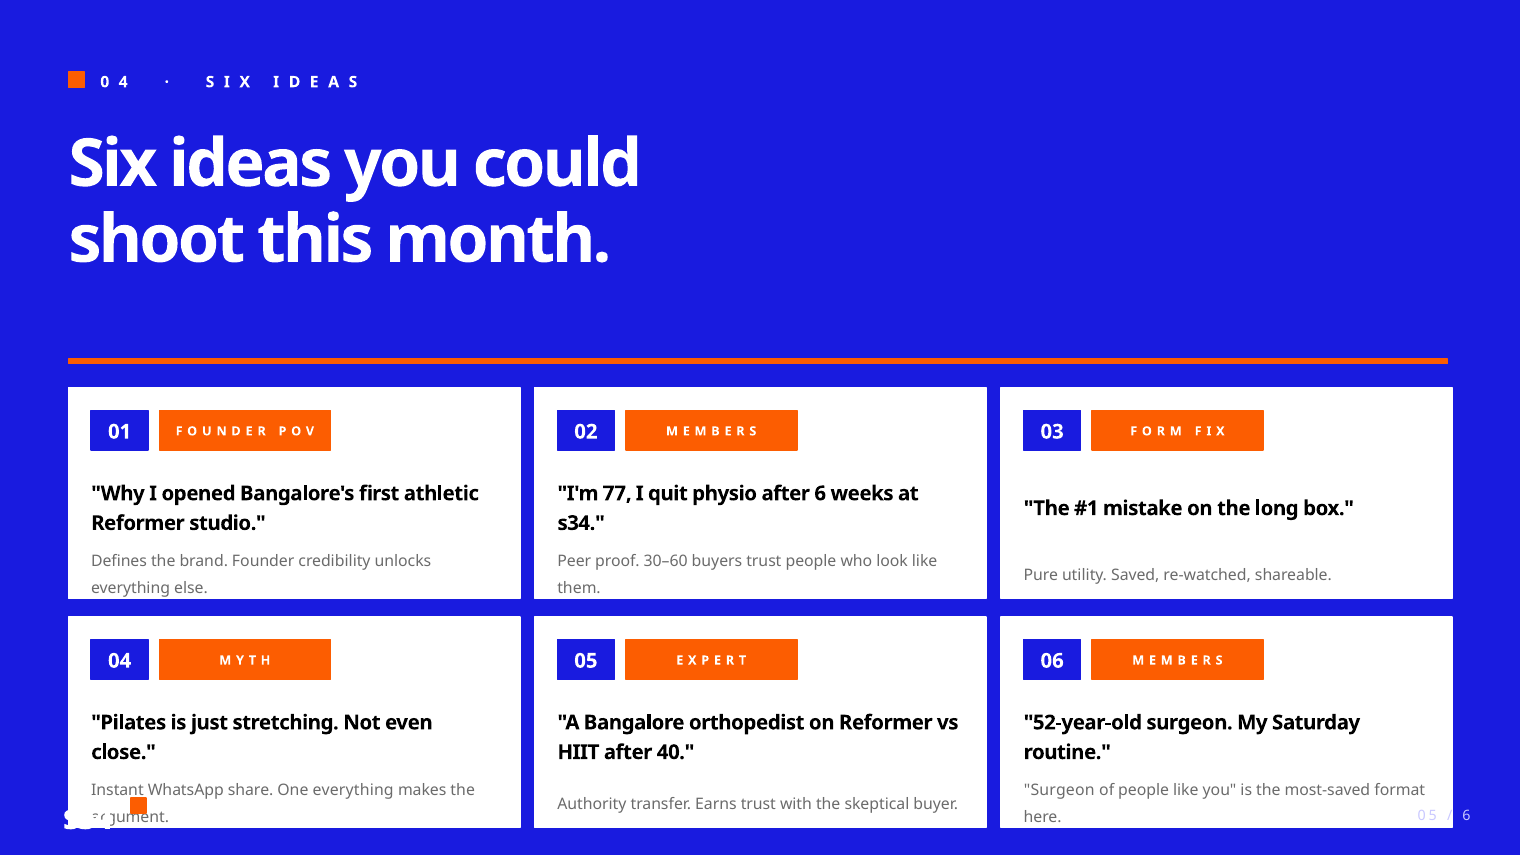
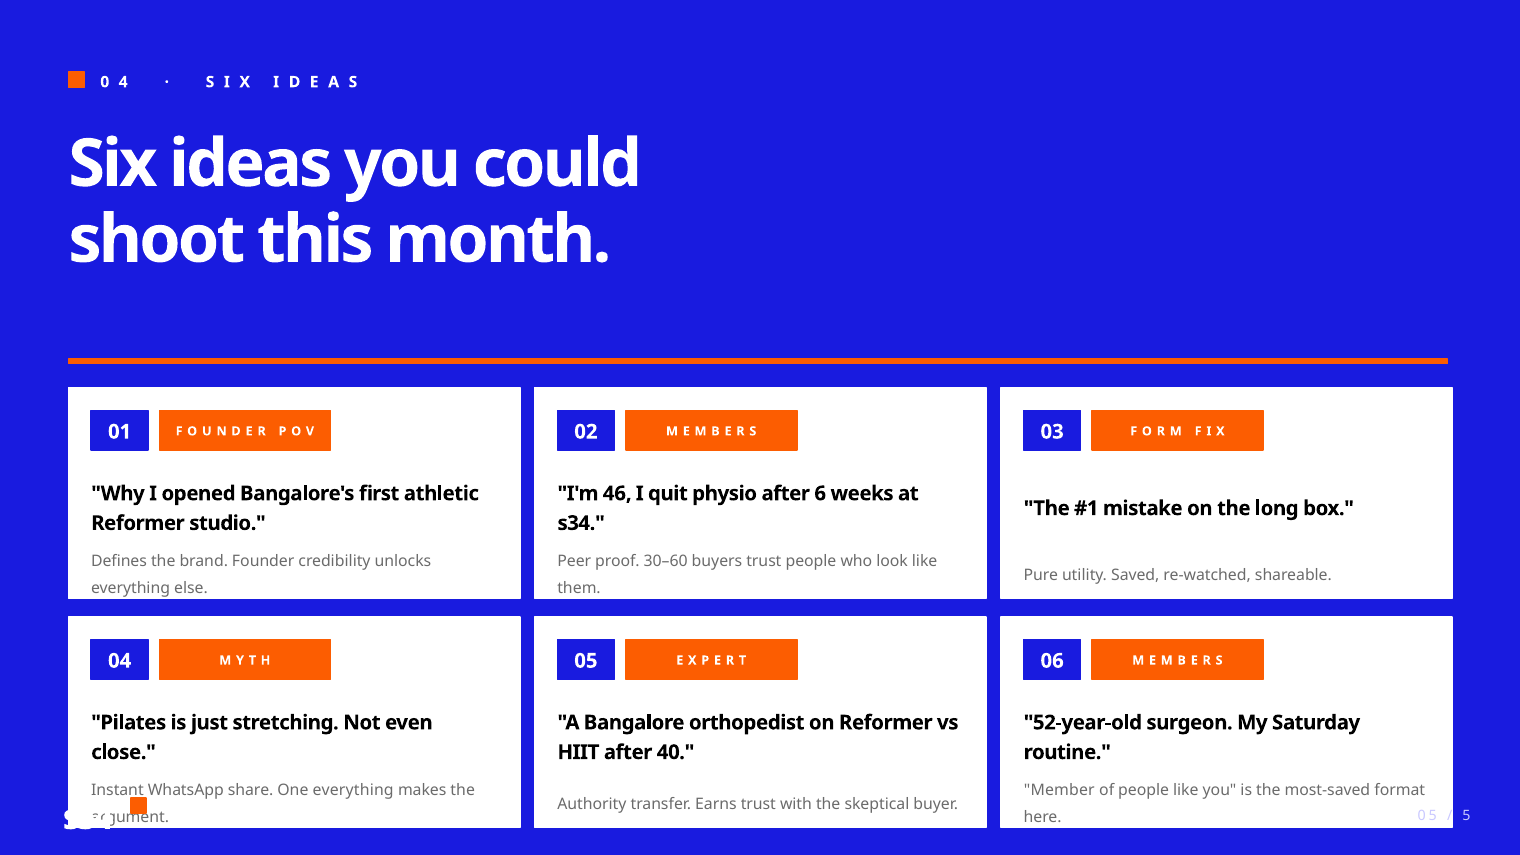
77: 77 -> 46
Surgeon at (1059, 791): Surgeon -> Member
6 at (1466, 816): 6 -> 5
